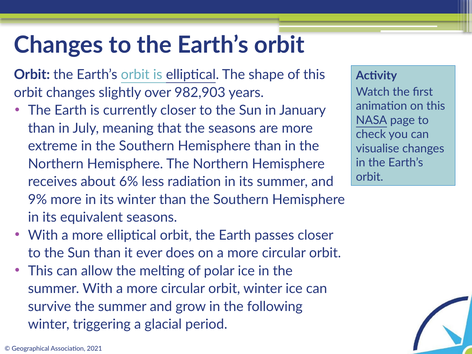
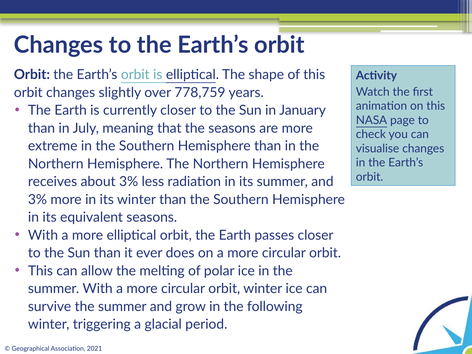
982,903: 982,903 -> 778,759
about 6%: 6% -> 3%
9% at (37, 199): 9% -> 3%
